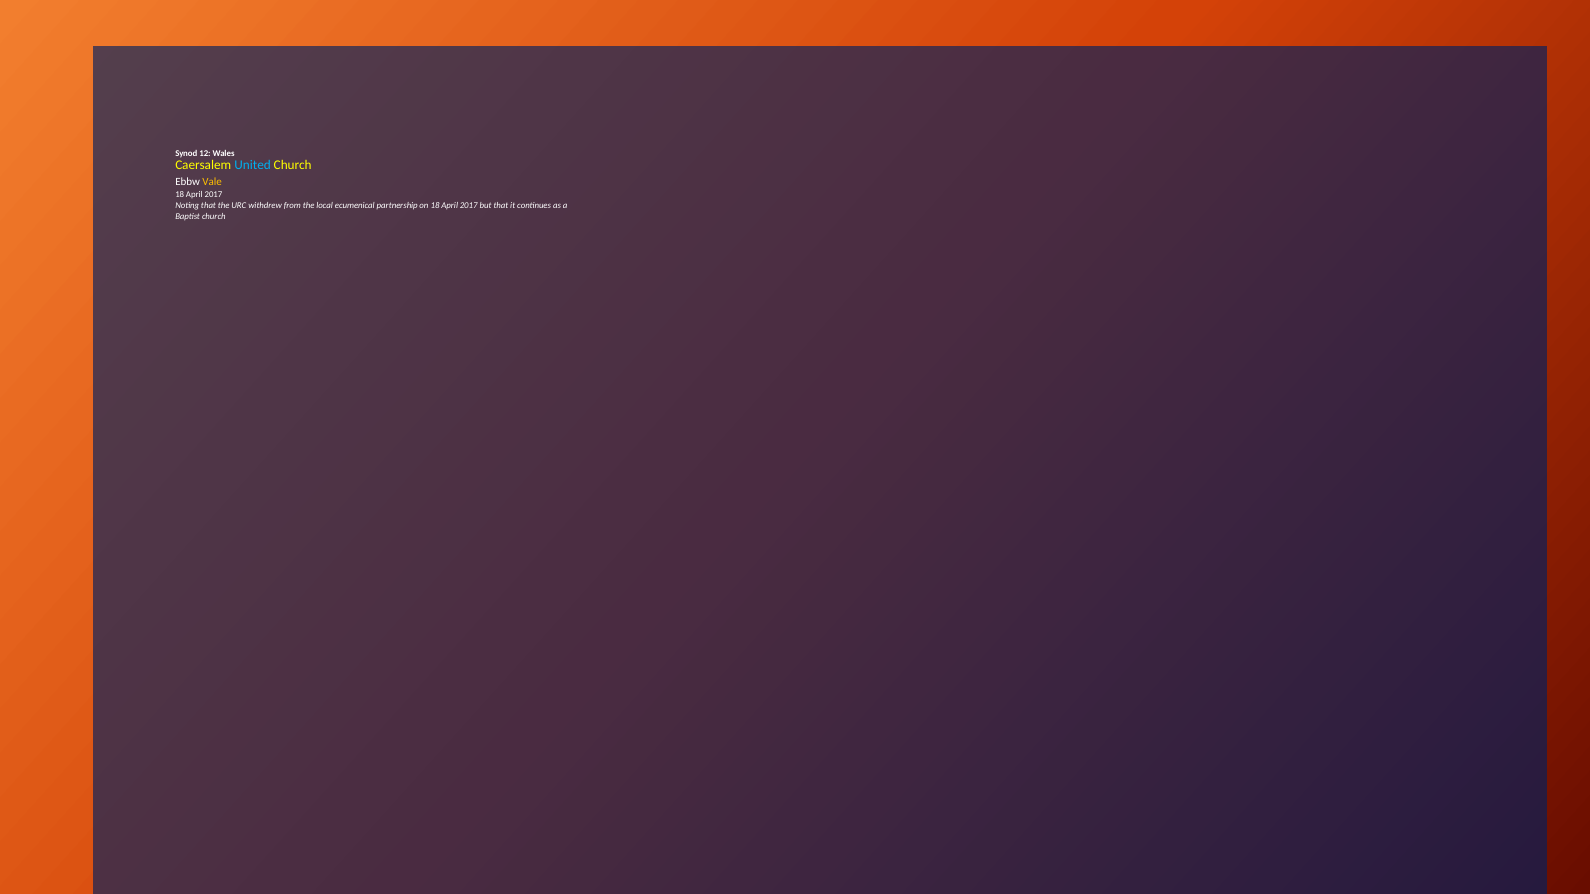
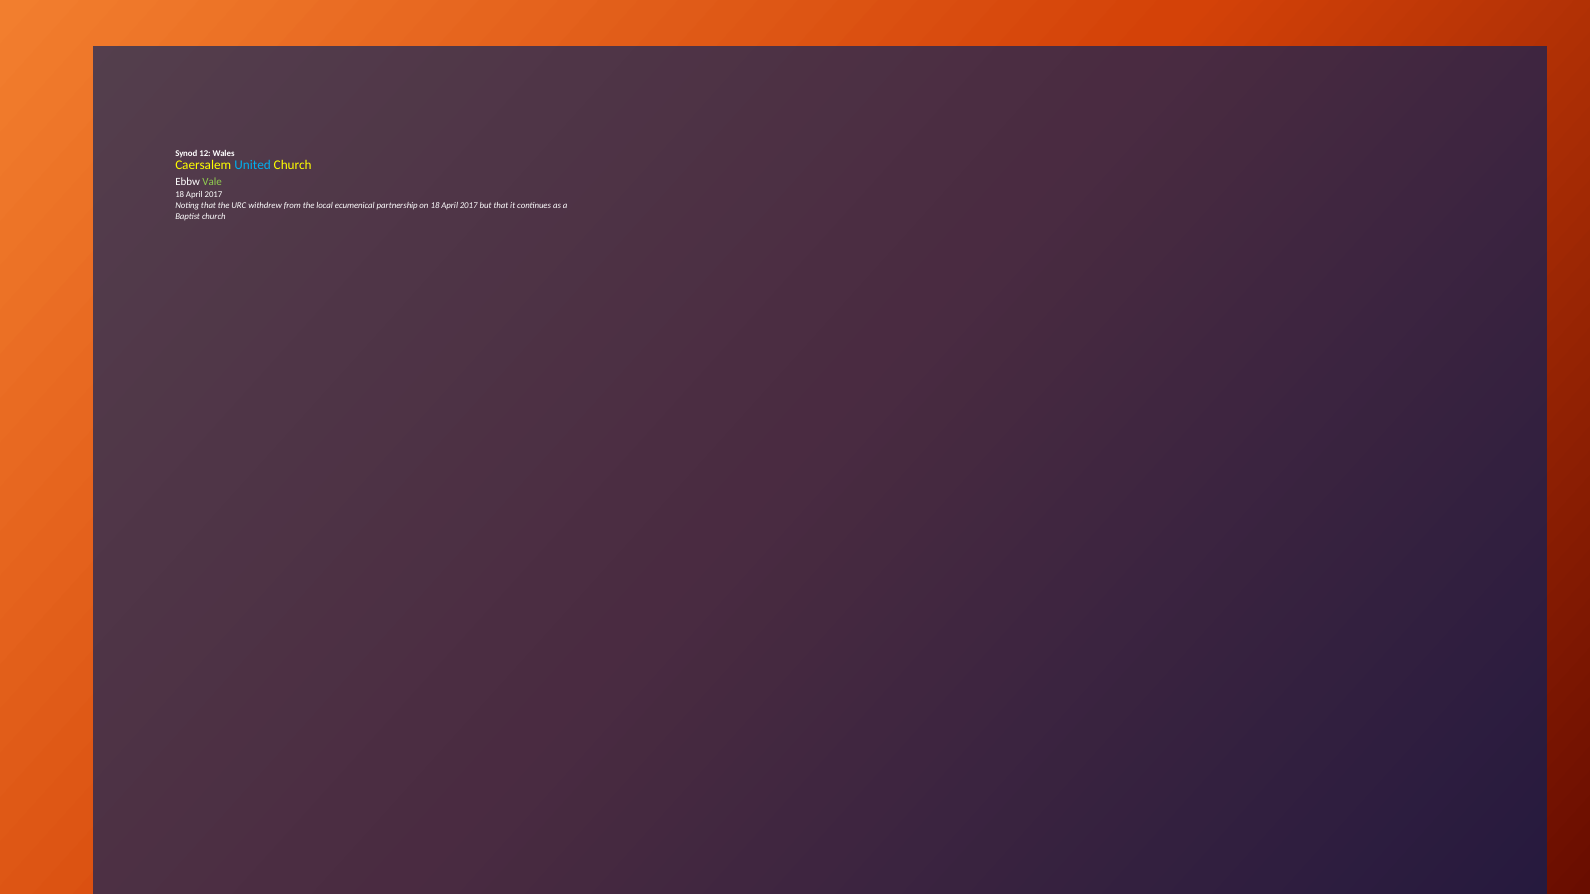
Vale colour: yellow -> light green
